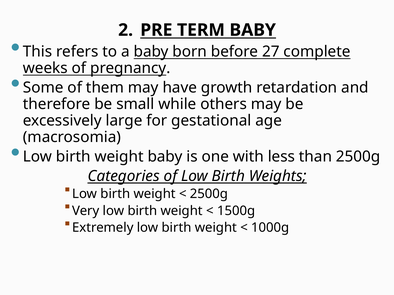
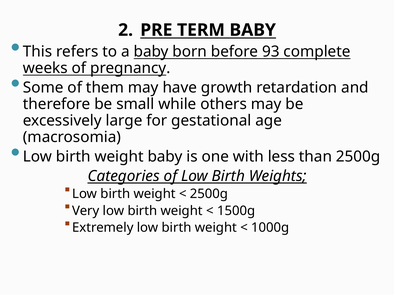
27: 27 -> 93
